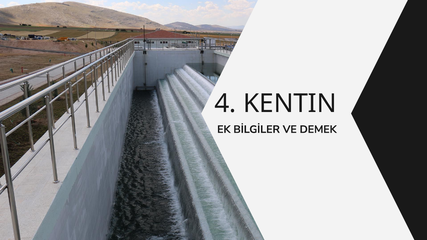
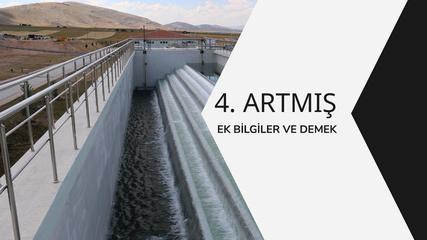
KENTIN: KENTIN -> ARTMIŞ
